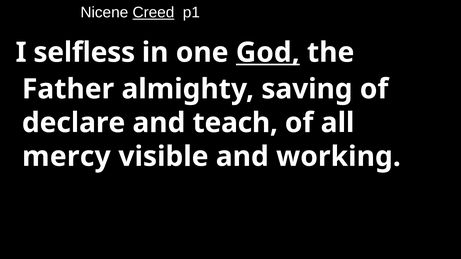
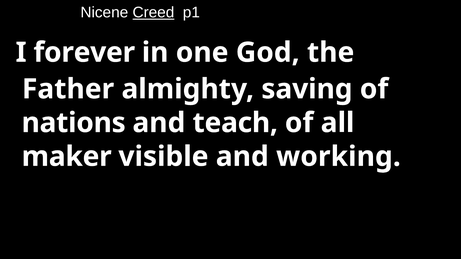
selfless: selfless -> forever
God underline: present -> none
declare: declare -> nations
mercy: mercy -> maker
